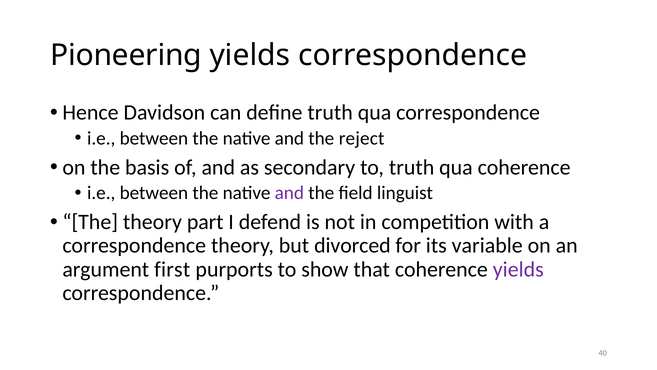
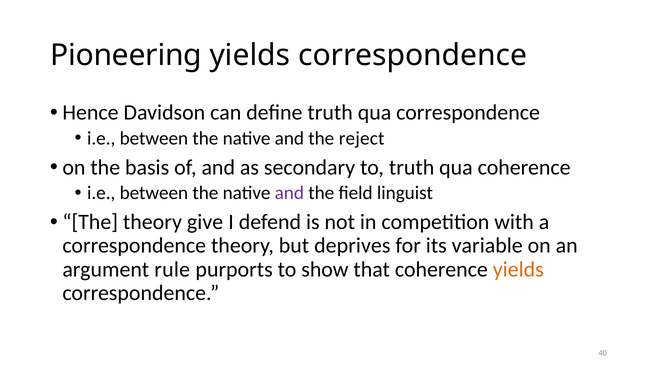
part: part -> give
divorced: divorced -> deprives
first: first -> rule
yields at (518, 269) colour: purple -> orange
